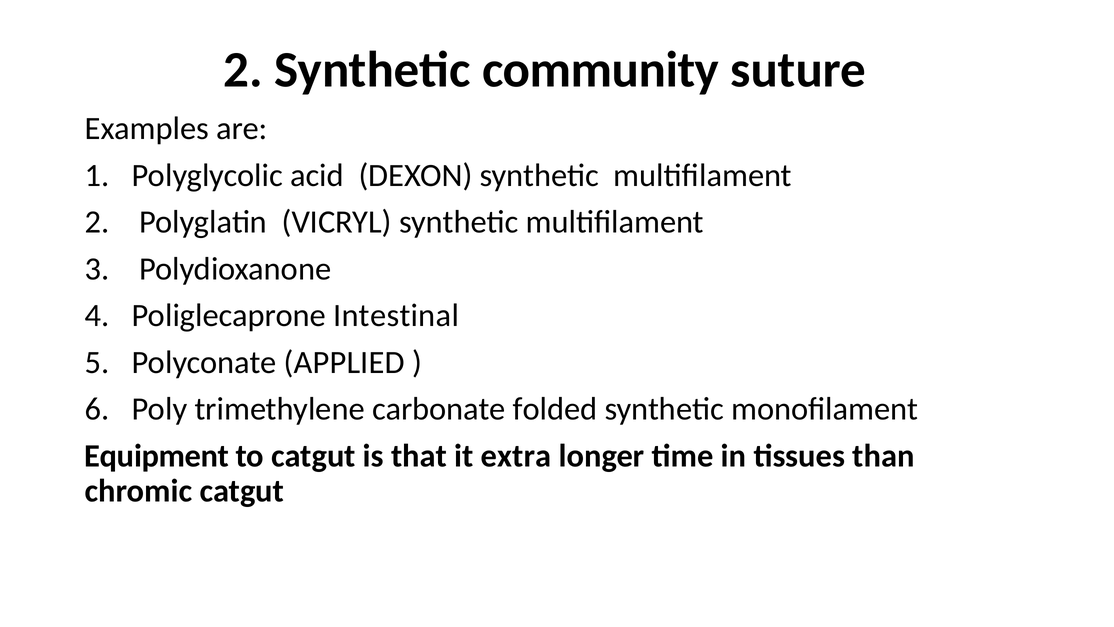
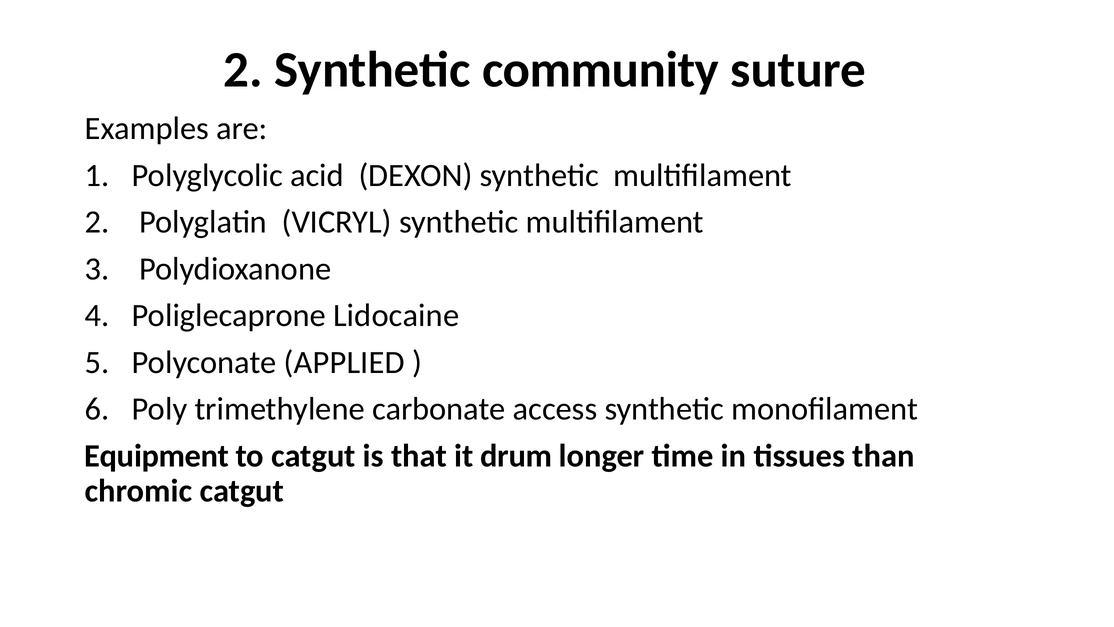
Intestinal: Intestinal -> Lidocaine
folded: folded -> access
extra: extra -> drum
